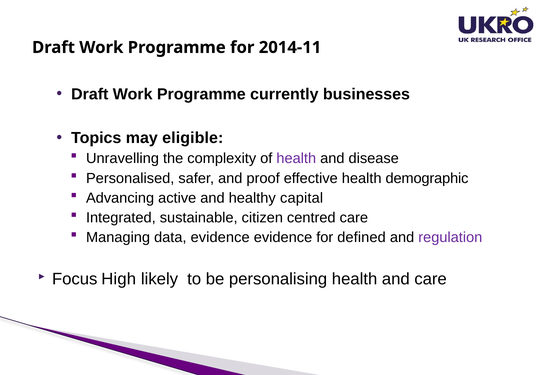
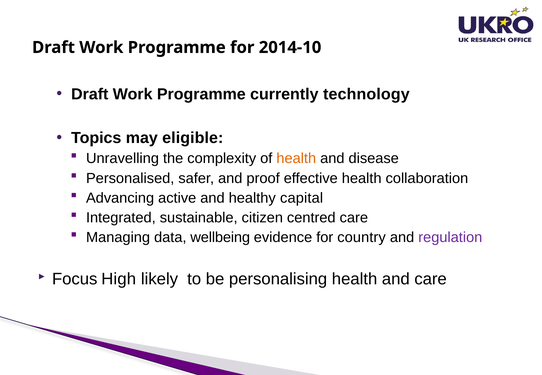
2014-11: 2014-11 -> 2014-10
businesses: businesses -> technology
health at (296, 159) colour: purple -> orange
demographic: demographic -> collaboration
data evidence: evidence -> wellbeing
defined: defined -> country
